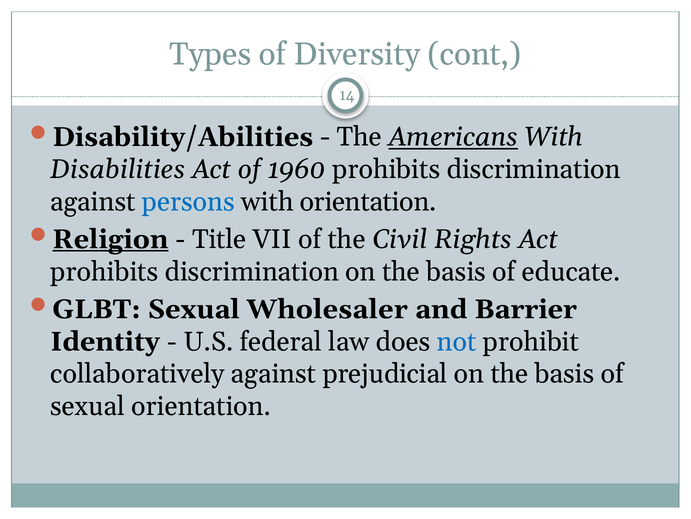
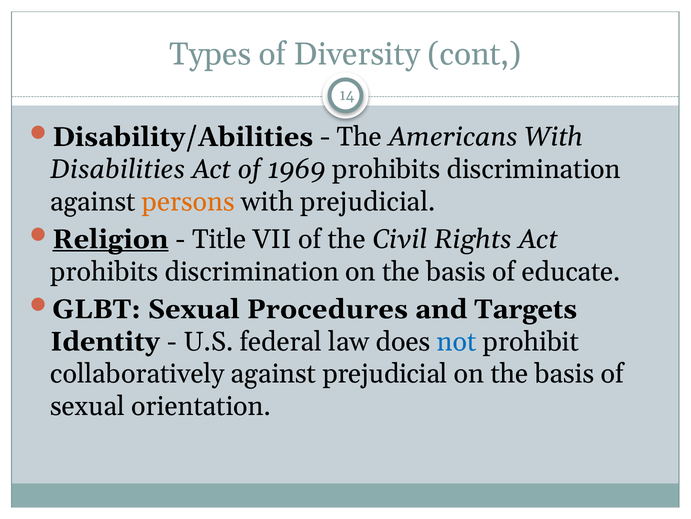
Americans underline: present -> none
1960: 1960 -> 1969
persons colour: blue -> orange
with orientation: orientation -> prejudicial
Wholesaler: Wholesaler -> Procedures
Barrier: Barrier -> Targets
